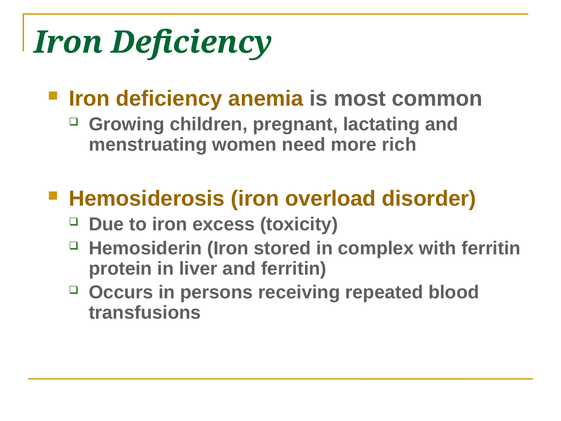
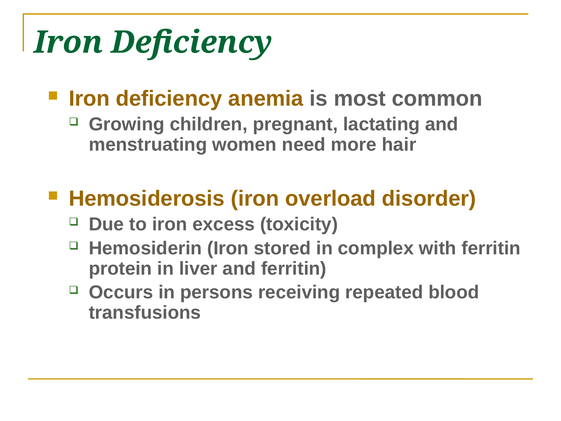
rich: rich -> hair
